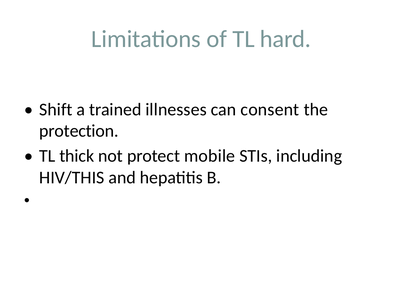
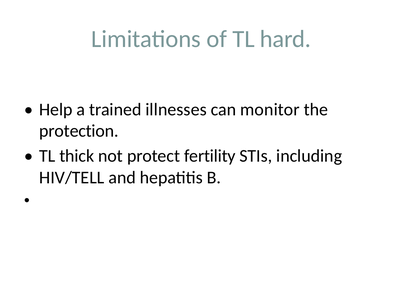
Shift: Shift -> Help
consent: consent -> monitor
mobile: mobile -> fertility
HIV/THIS: HIV/THIS -> HIV/TELL
